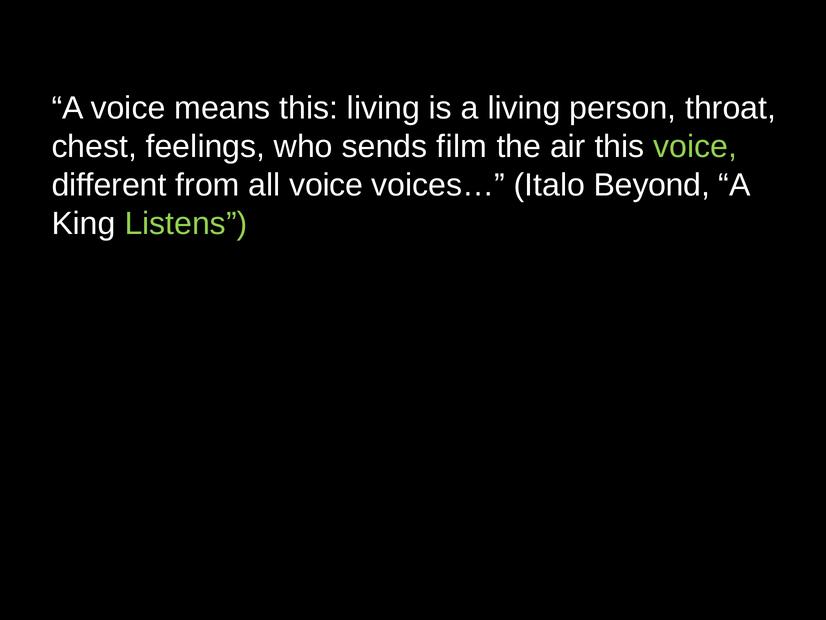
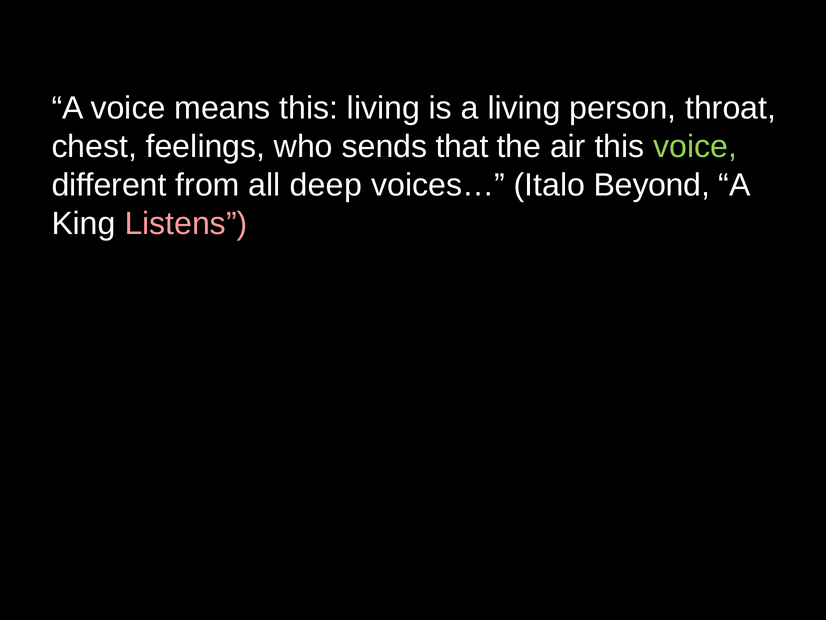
film: film -> that
all voice: voice -> deep
Listens colour: light green -> pink
